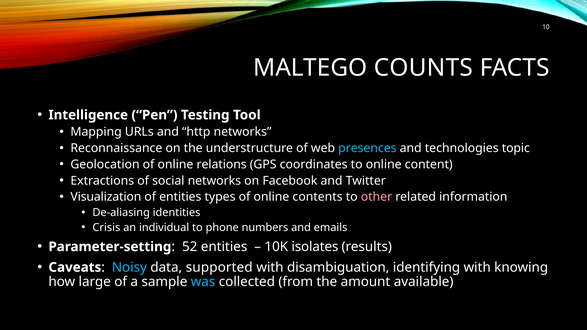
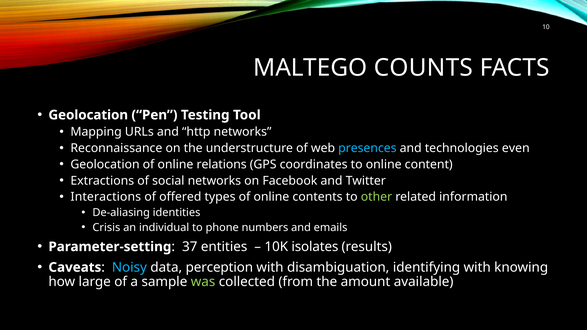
Intelligence at (88, 115): Intelligence -> Geolocation
topic: topic -> even
Visualization: Visualization -> Interactions
of entities: entities -> offered
other colour: pink -> light green
52: 52 -> 37
supported: supported -> perception
was colour: light blue -> light green
